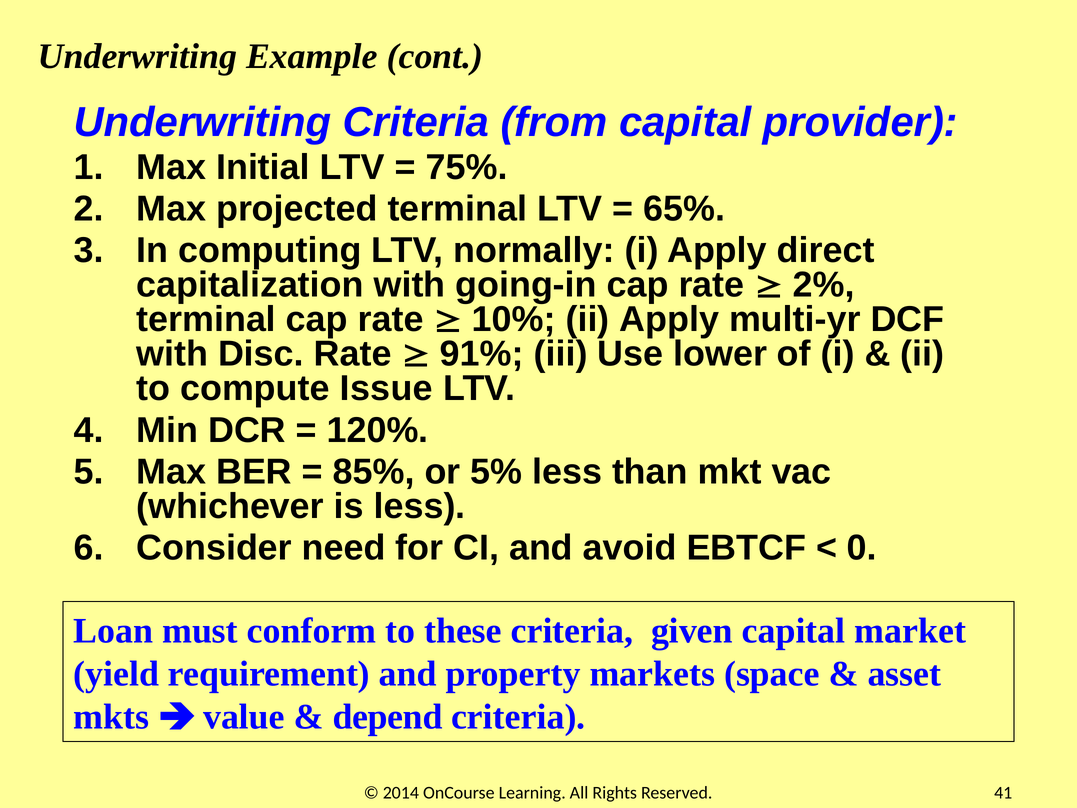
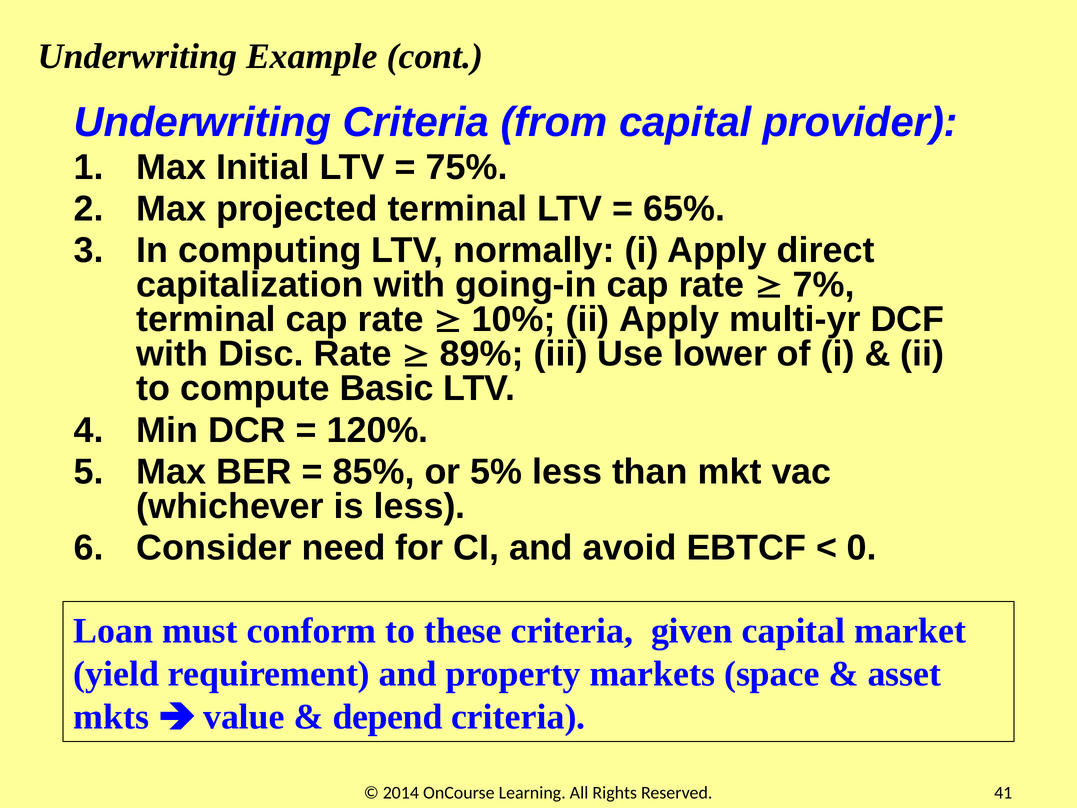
2%: 2% -> 7%
91%: 91% -> 89%
Issue: Issue -> Basic
